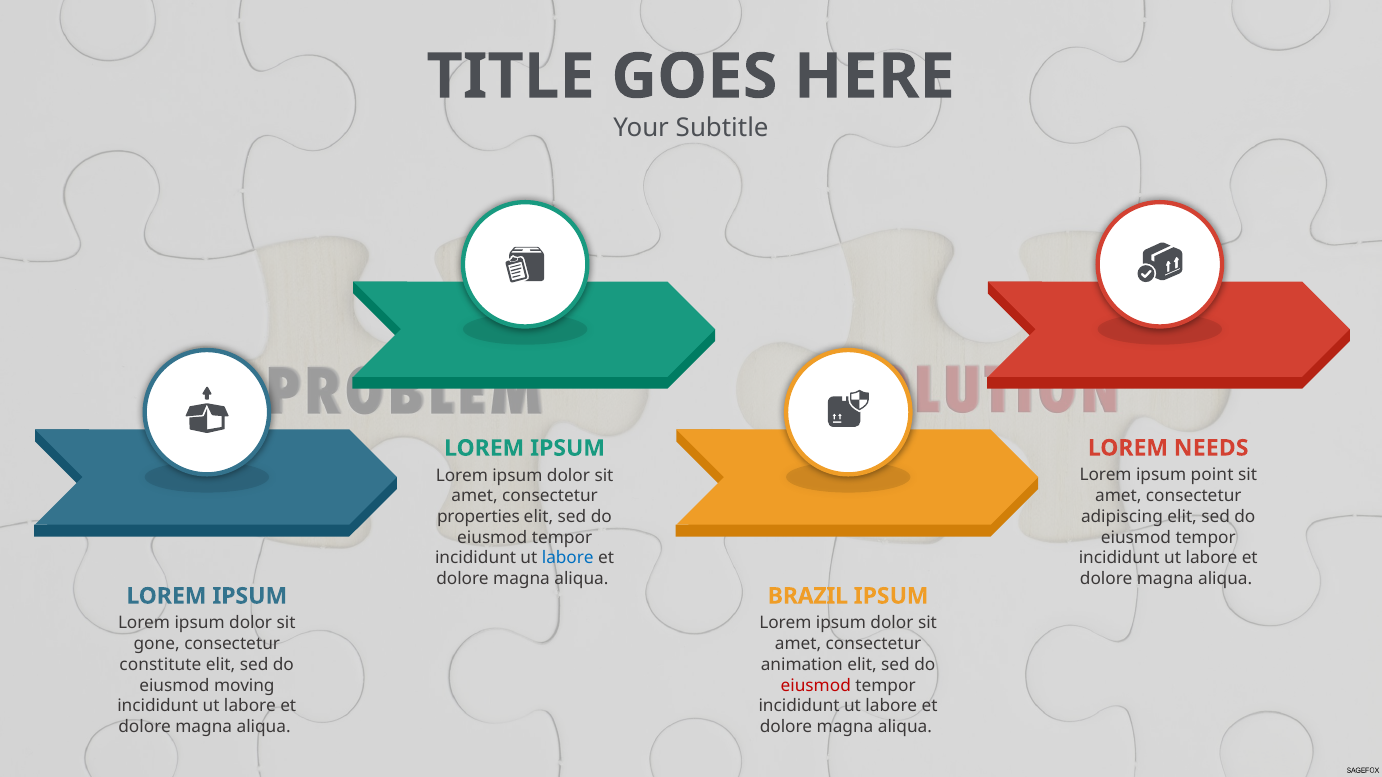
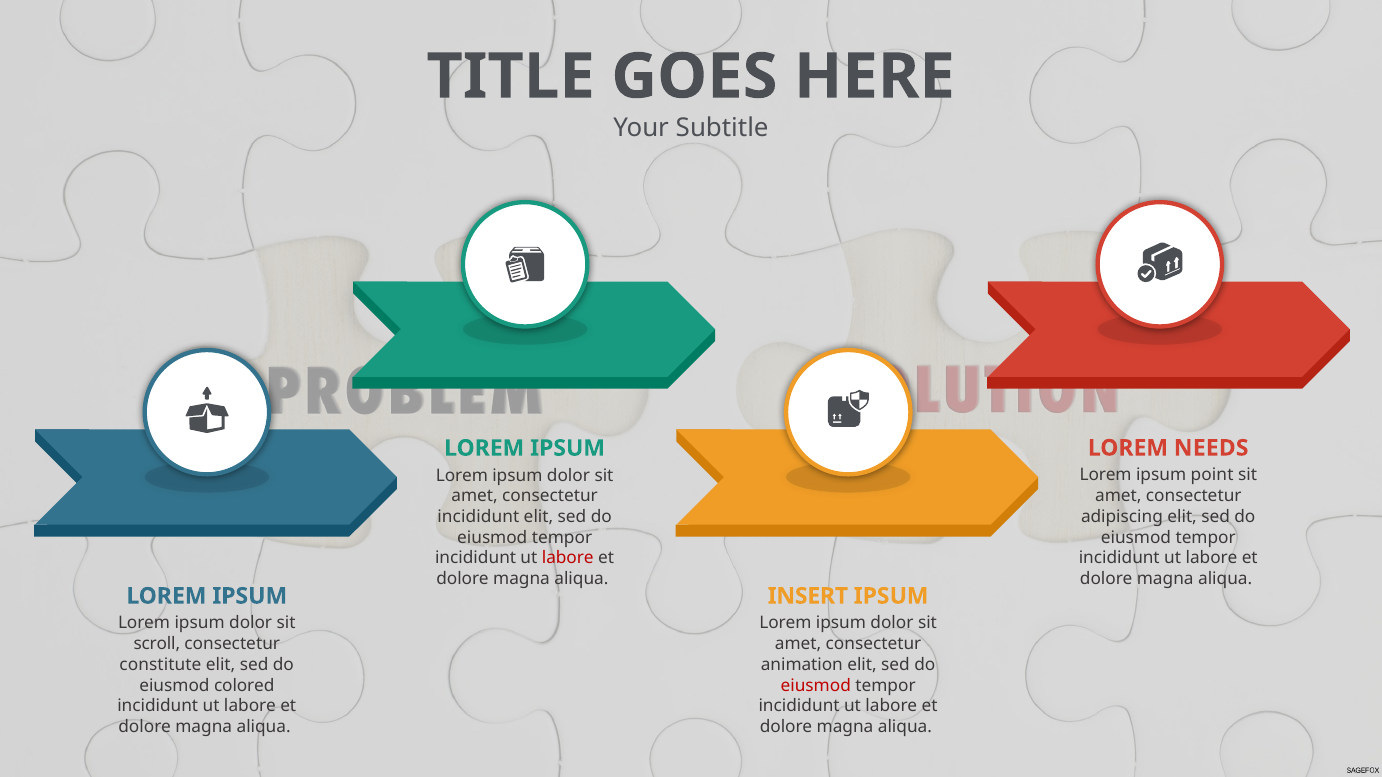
properties at (478, 517): properties -> incididunt
labore at (568, 558) colour: blue -> red
BRAZIL: BRAZIL -> INSERT
gone: gone -> scroll
moving: moving -> colored
